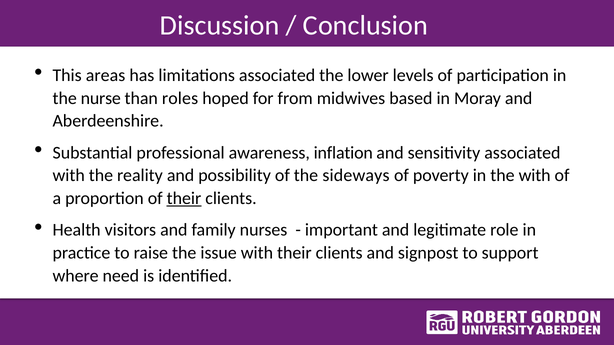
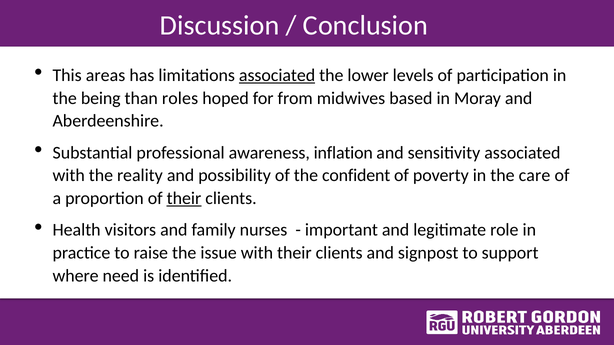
associated at (277, 75) underline: none -> present
nurse: nurse -> being
sideways: sideways -> confident
the with: with -> care
